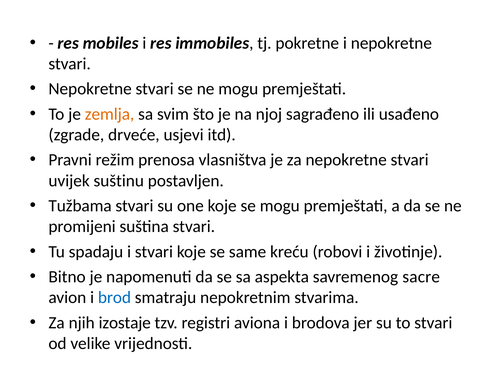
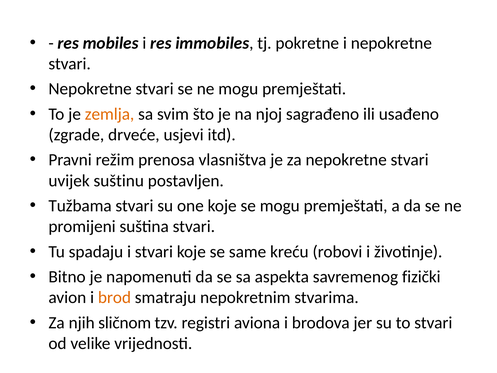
sacre: sacre -> fizički
brod colour: blue -> orange
izostaje: izostaje -> sličnom
